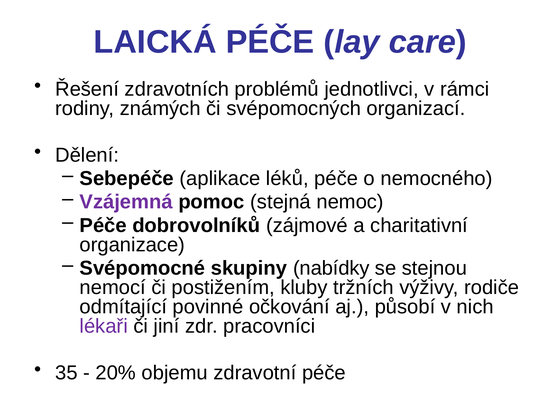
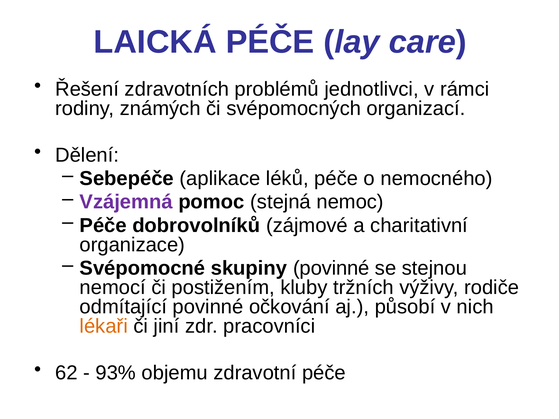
skupiny nabídky: nabídky -> povinné
lékaři colour: purple -> orange
35: 35 -> 62
20%: 20% -> 93%
